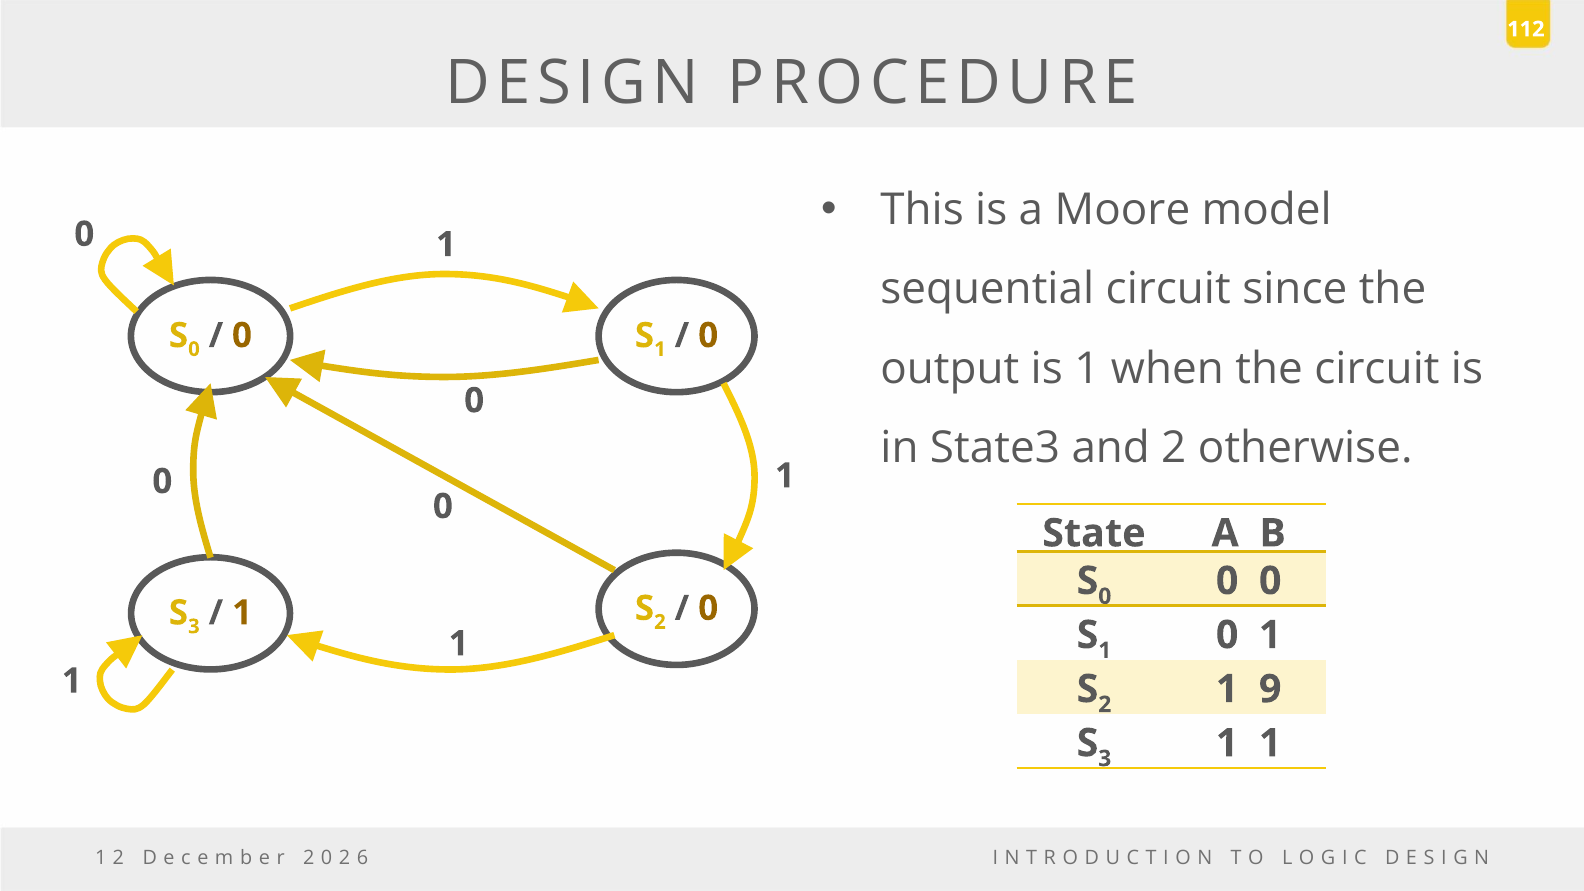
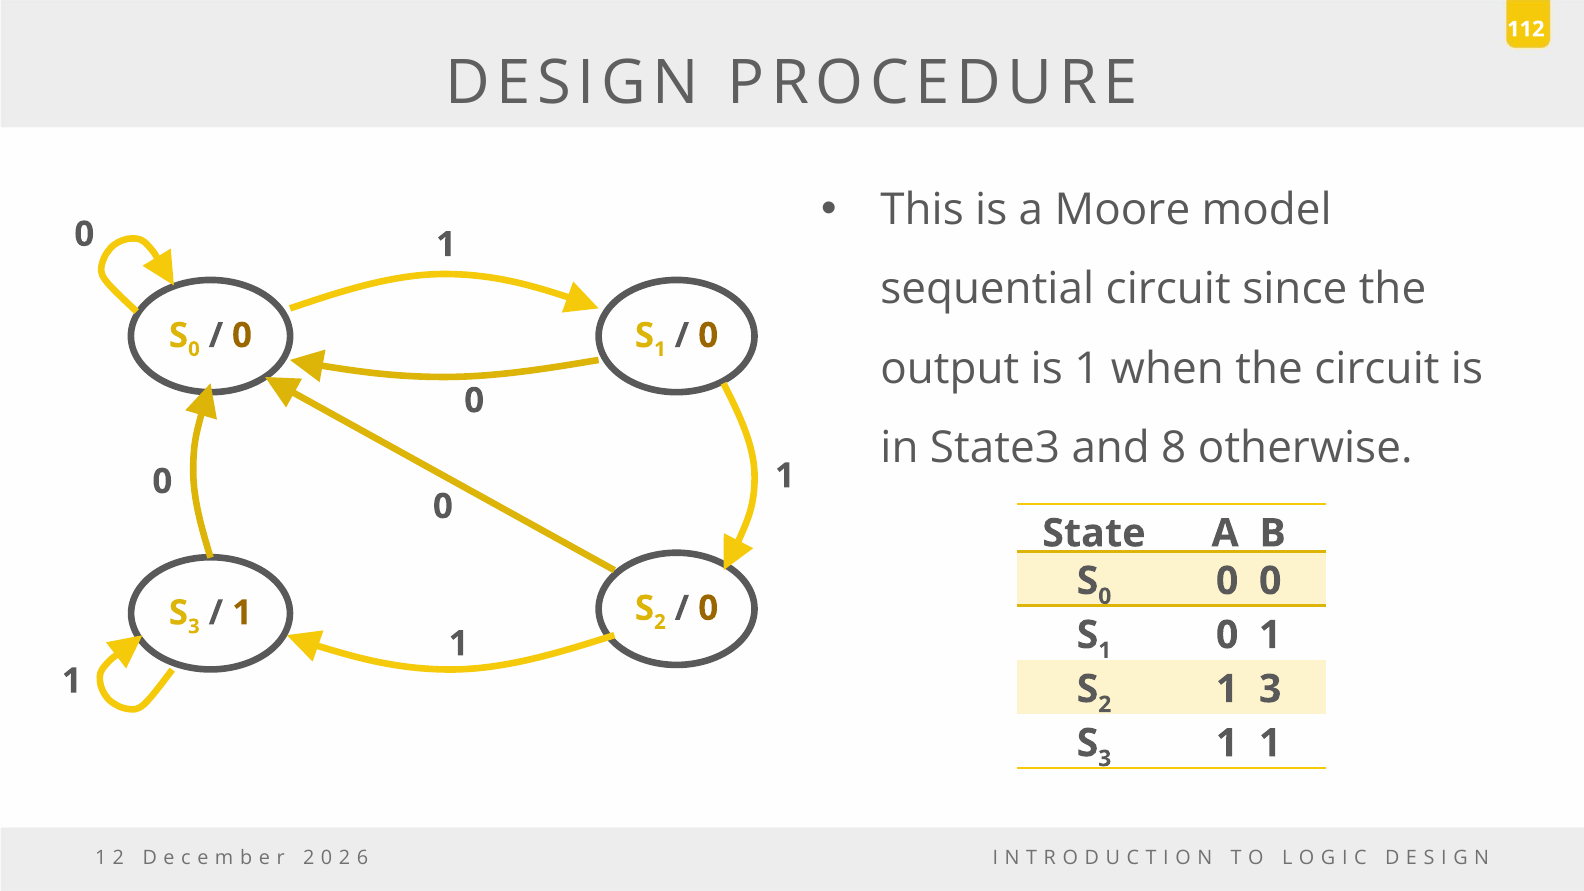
and 2: 2 -> 8
1 9: 9 -> 3
